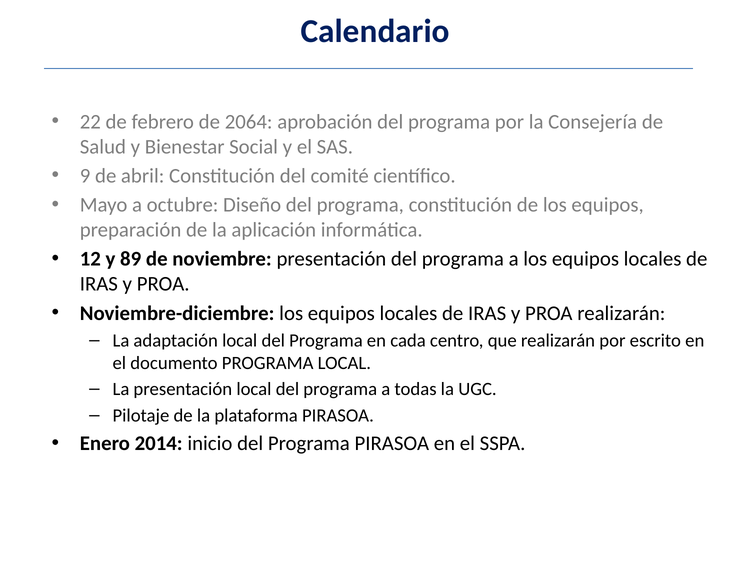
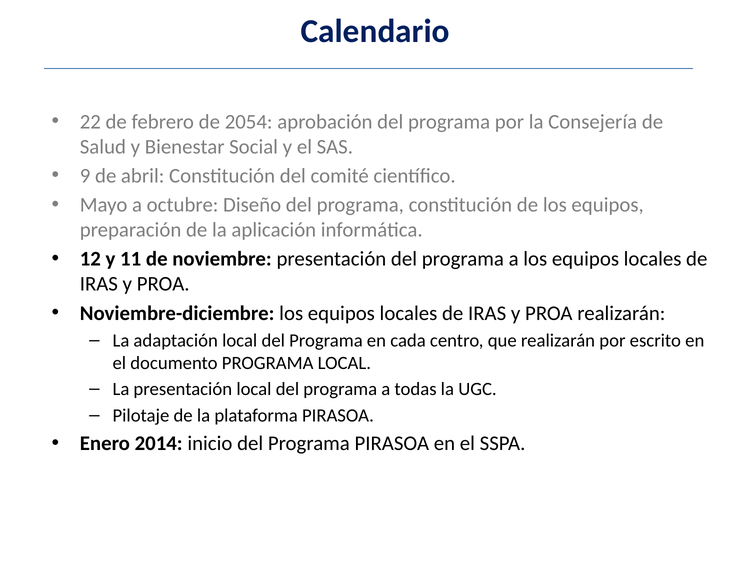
2064: 2064 -> 2054
89: 89 -> 11
